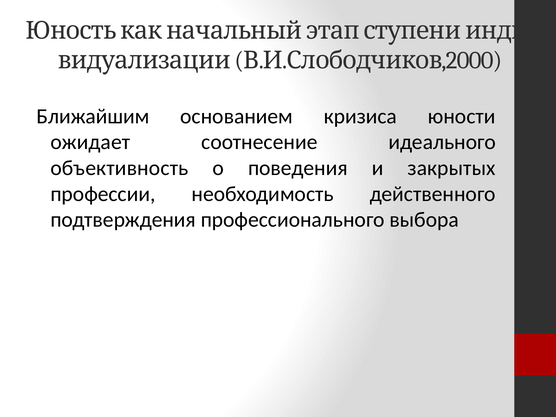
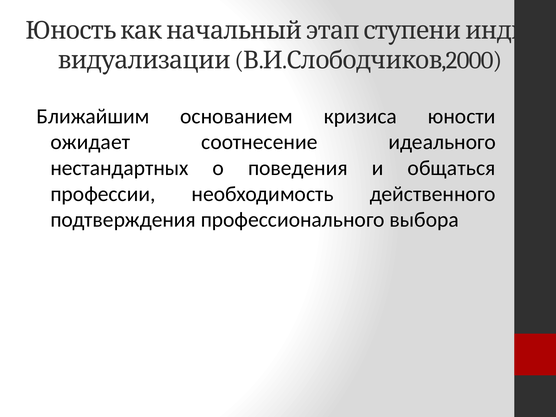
объективность: объективность -> нестандартных
закрытых: закрытых -> общаться
